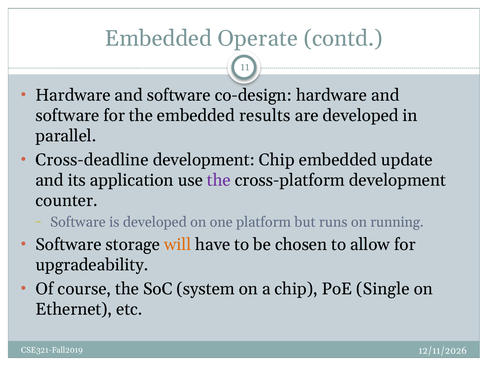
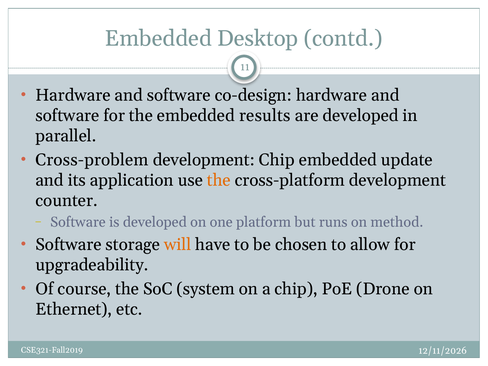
Operate: Operate -> Desktop
Cross-deadline: Cross-deadline -> Cross-problem
the at (219, 180) colour: purple -> orange
running: running -> method
Single: Single -> Drone
